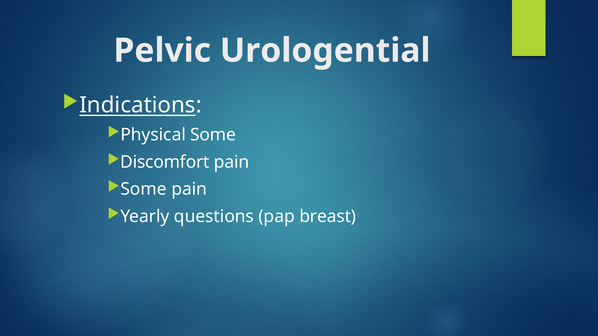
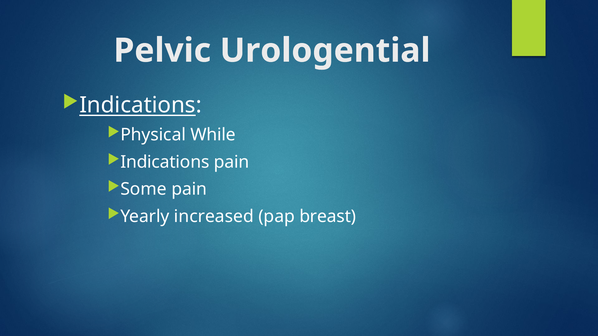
Physical Some: Some -> While
Discomfort at (165, 162): Discomfort -> Indications
questions: questions -> increased
